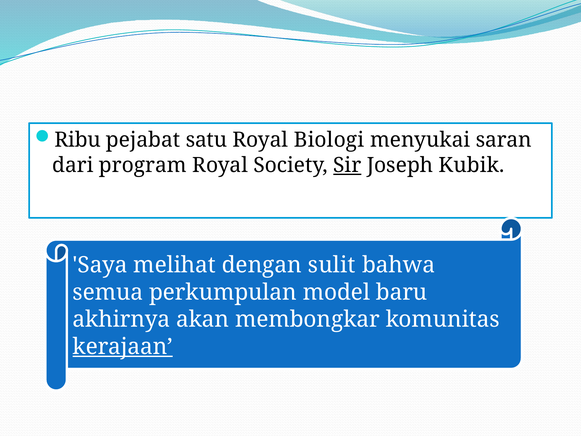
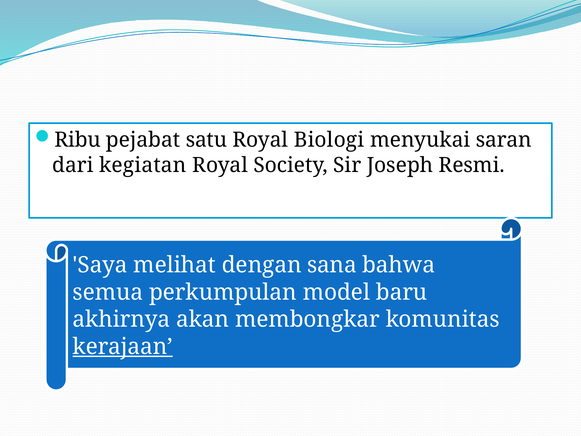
program: program -> kegiatan
Sir underline: present -> none
Kubik: Kubik -> Resmi
sulit: sulit -> sana
